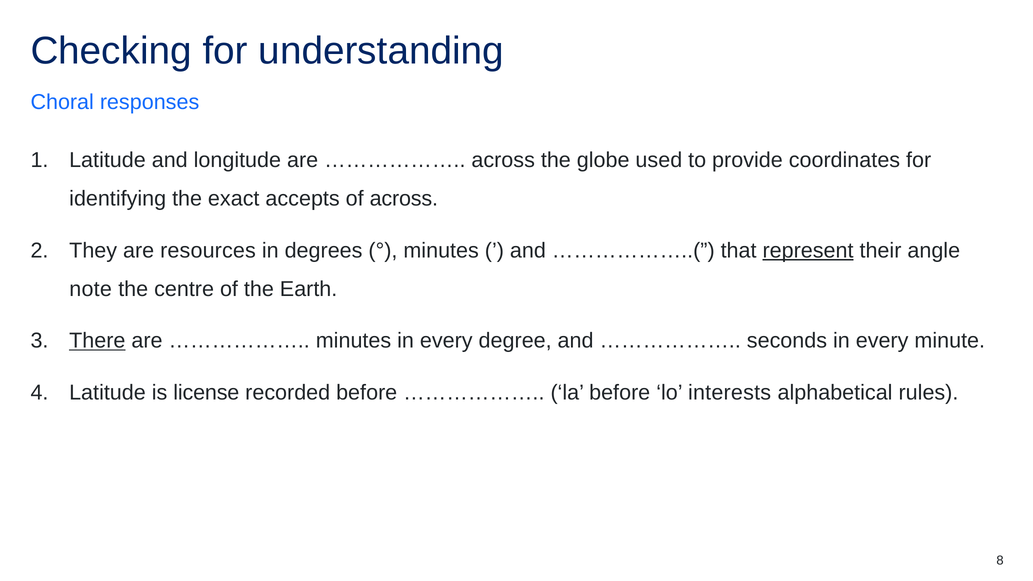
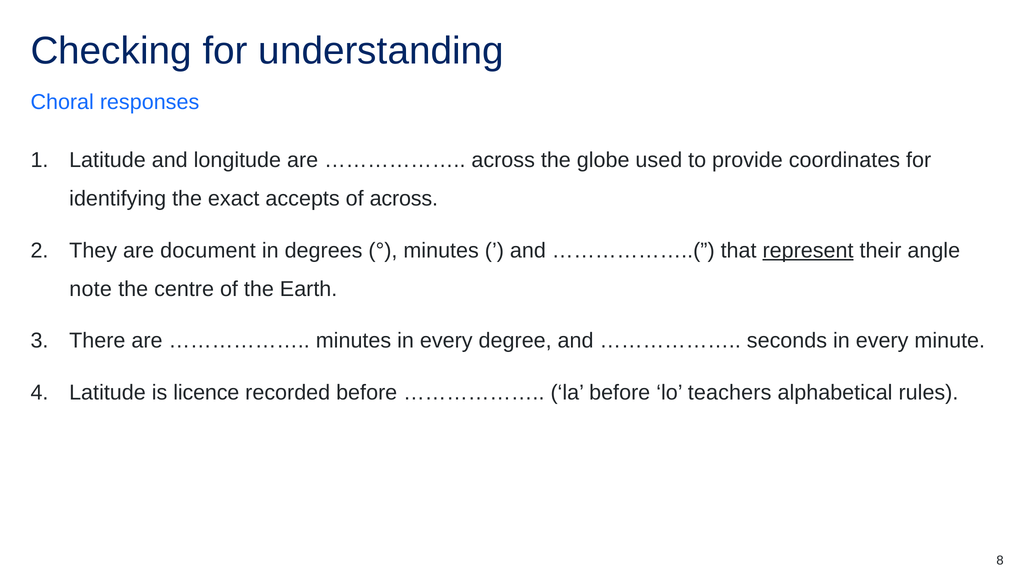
resources: resources -> document
There underline: present -> none
license: license -> licence
interests: interests -> teachers
